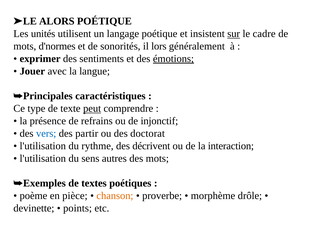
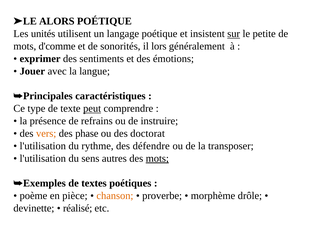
cadre: cadre -> petite
d'normes: d'normes -> d'comme
émotions underline: present -> none
injonctif: injonctif -> instruire
vers colour: blue -> orange
partir: partir -> phase
décrivent: décrivent -> défendre
interaction: interaction -> transposer
mots at (157, 158) underline: none -> present
points: points -> réalisé
